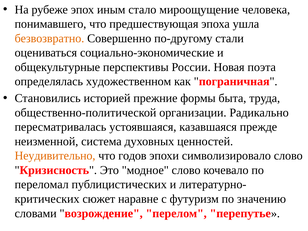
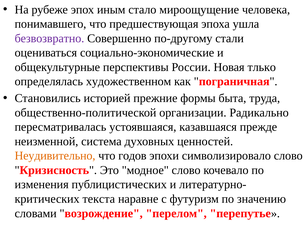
безвозвратно colour: orange -> purple
поэта: поэта -> тлько
переломал: переломал -> изменения
сюжет: сюжет -> текста
